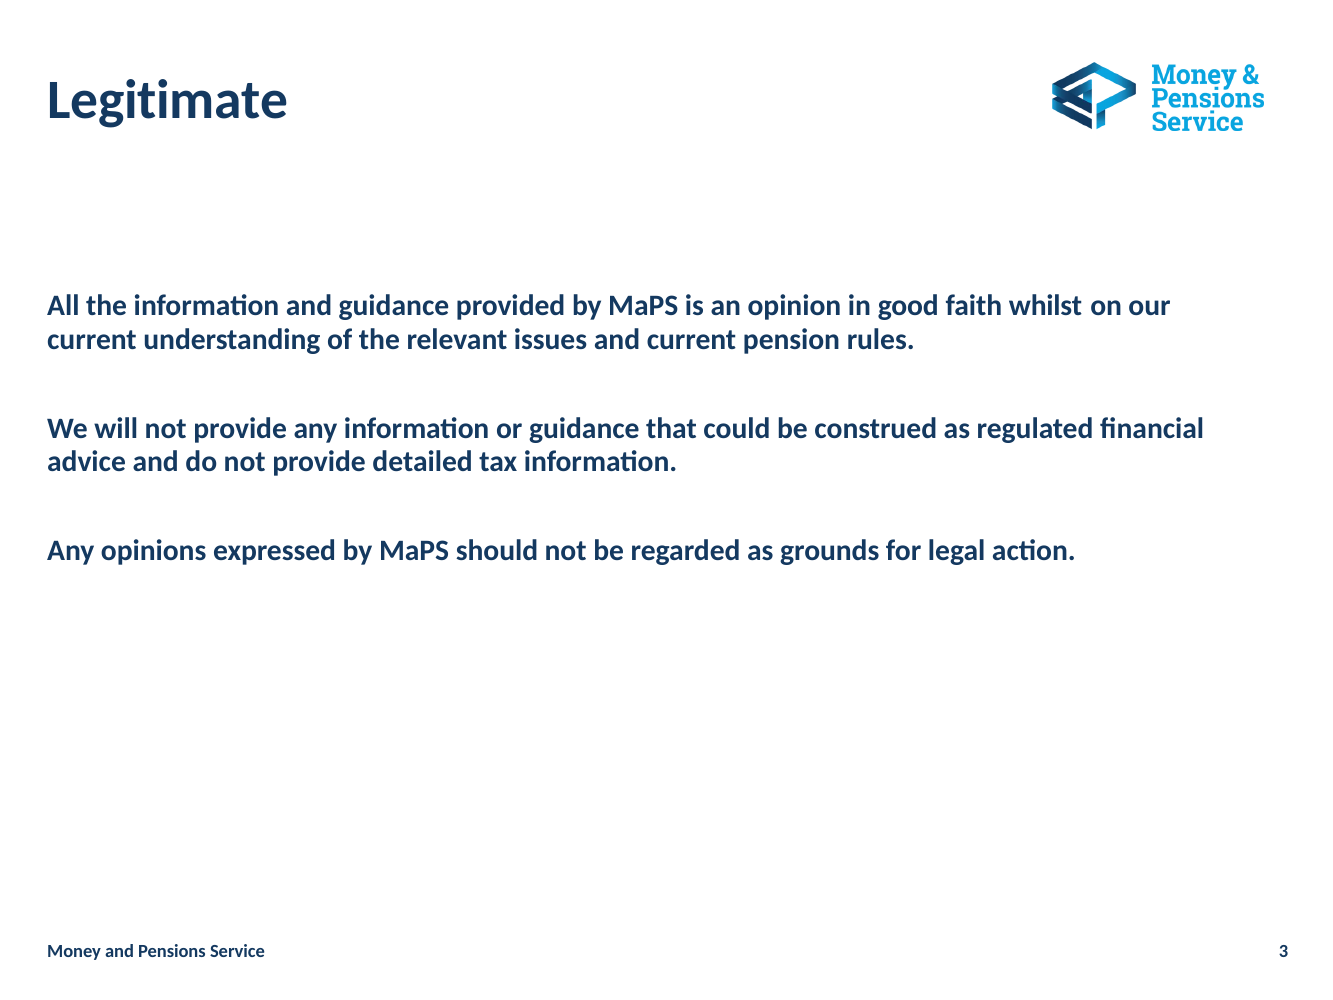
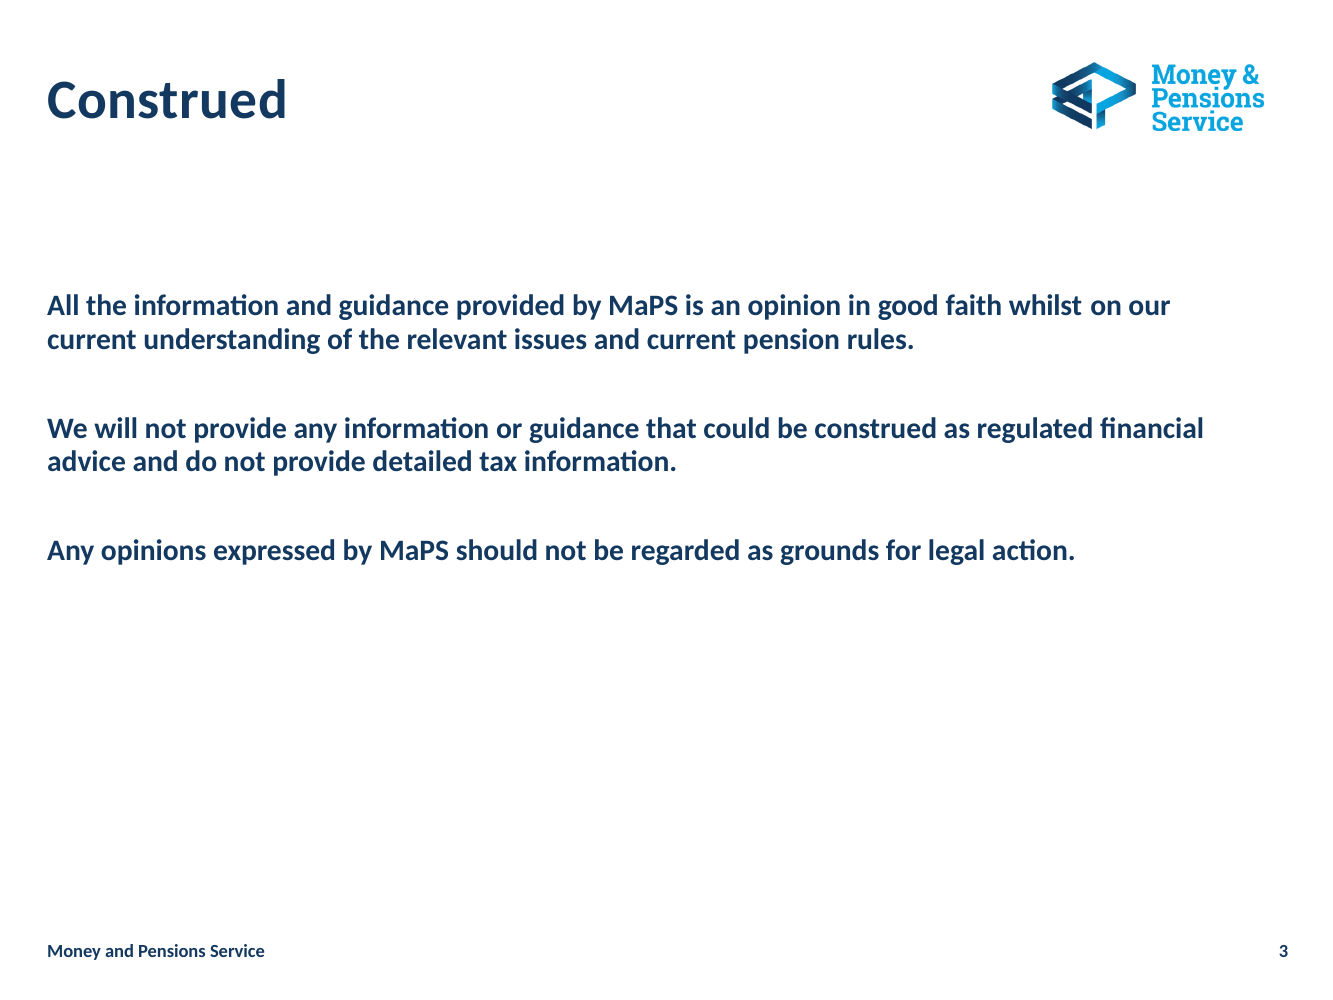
Legitimate at (168, 100): Legitimate -> Construed
